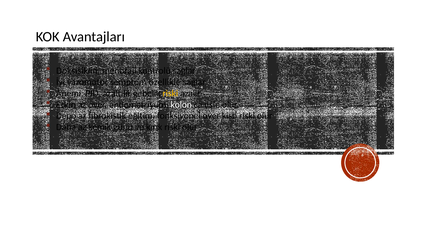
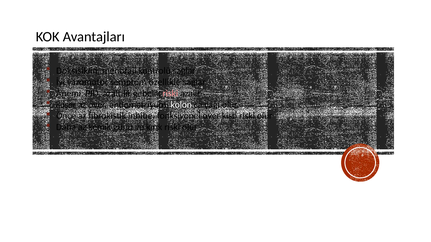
riski at (170, 93) colour: yellow -> pink
Etkin: Etkin -> Ikişer
eşle: eşle -> çağı
Depo: Depo -> Önce
eğitim: eğitim -> inhibe
